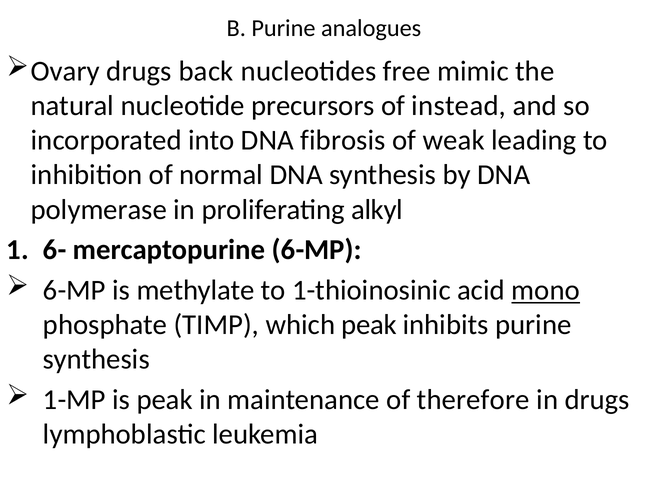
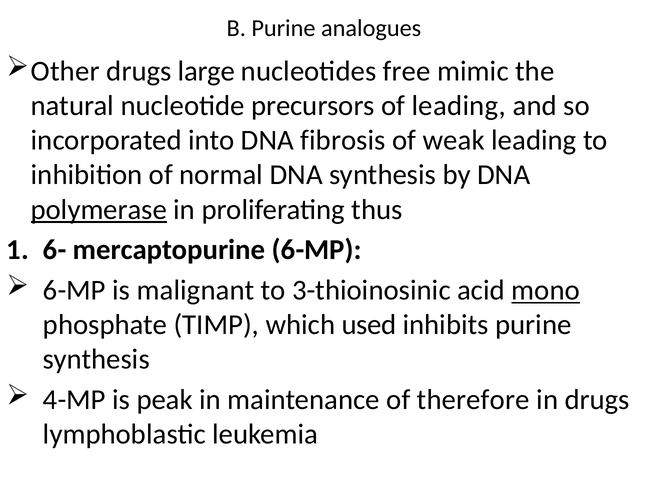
Ovary: Ovary -> Other
back: back -> large
of instead: instead -> leading
polymerase underline: none -> present
alkyl: alkyl -> thus
methylate: methylate -> malignant
1-thioinosinic: 1-thioinosinic -> 3-thioinosinic
which peak: peak -> used
1-MP: 1-MP -> 4-MP
